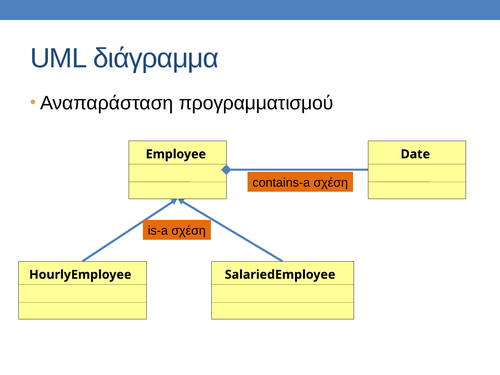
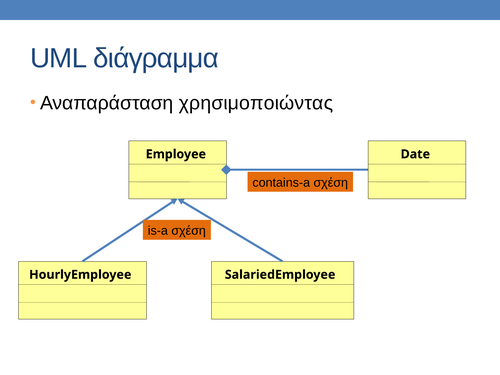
προγραμματισμού: προγραμματισμού -> χρησιμοποιώντας
